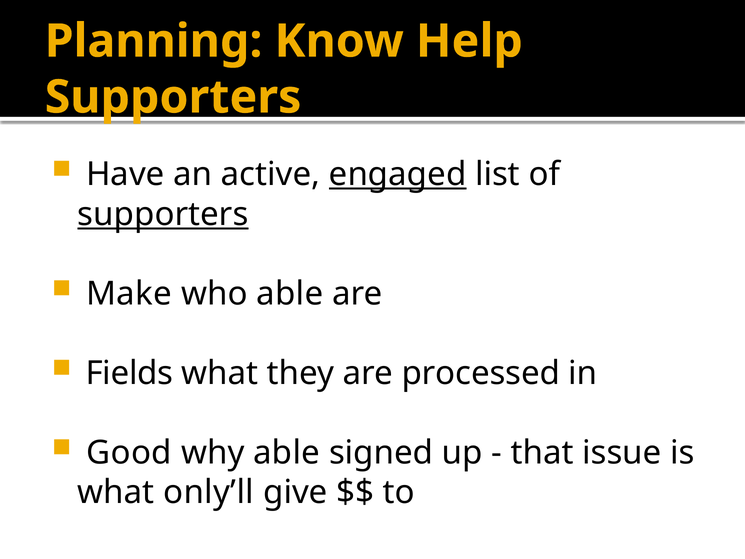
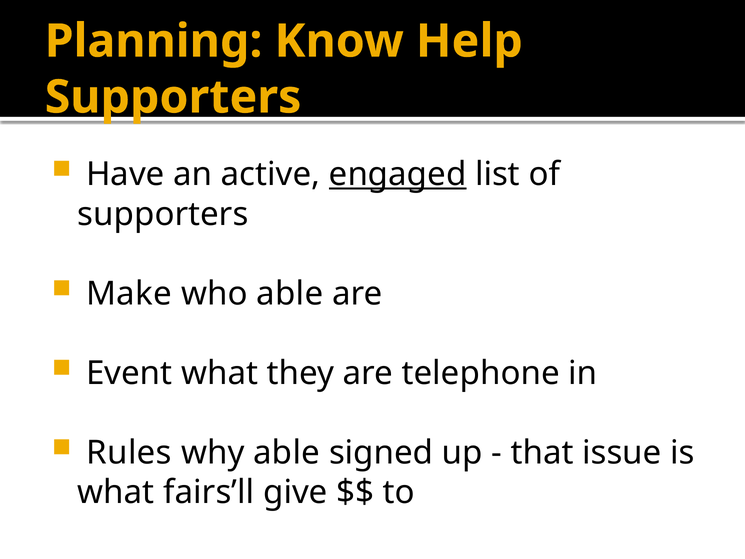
supporters at (163, 214) underline: present -> none
Fields: Fields -> Event
processed: processed -> telephone
Good: Good -> Rules
only’ll: only’ll -> fairs’ll
